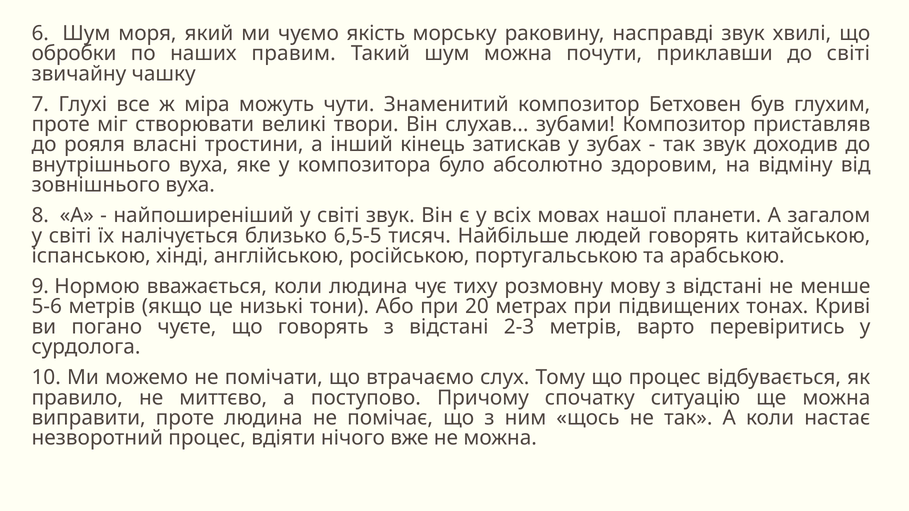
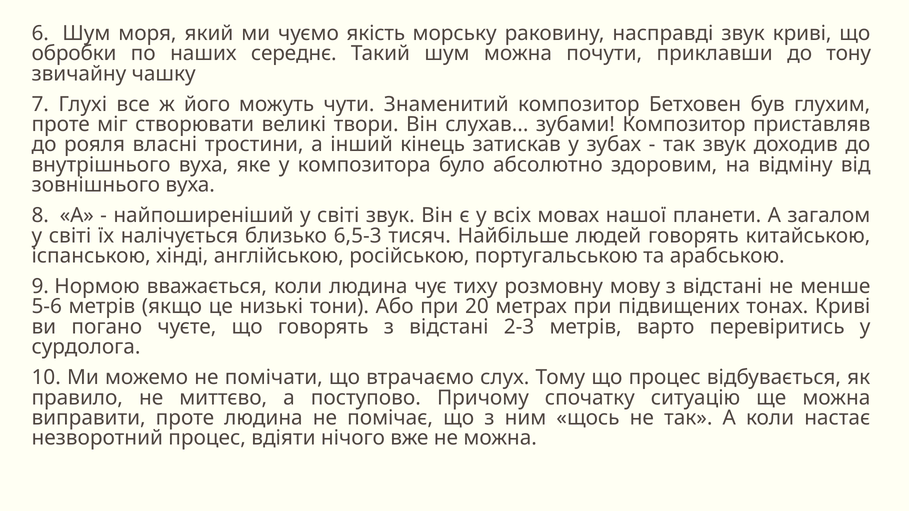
звук хвилі: хвилі -> криві
правим: правим -> середнє
до світі: світі -> тону
міра: міра -> його
6,5-5: 6,5-5 -> 6,5-3
